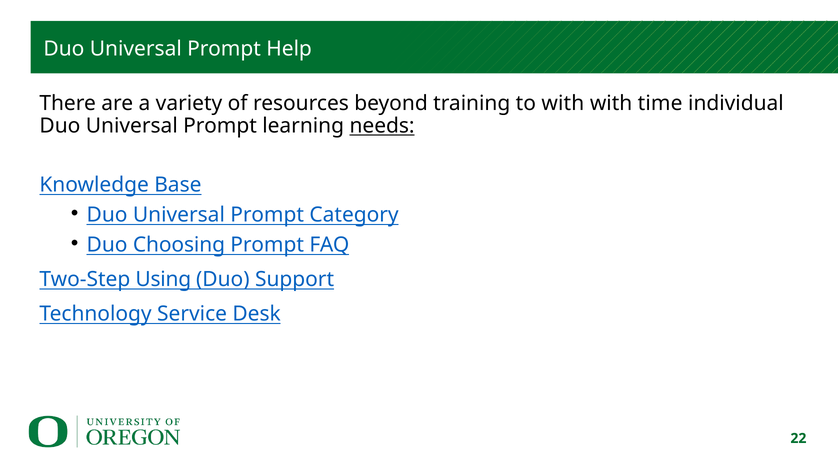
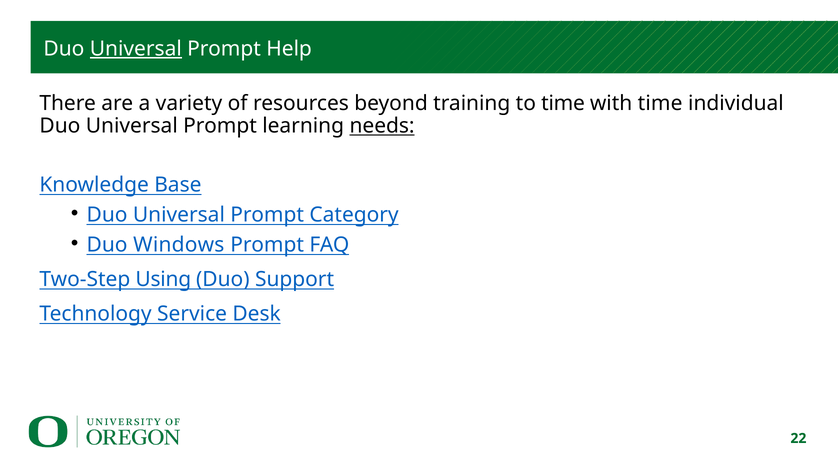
Universal at (136, 49) underline: none -> present
to with: with -> time
Choosing: Choosing -> Windows
